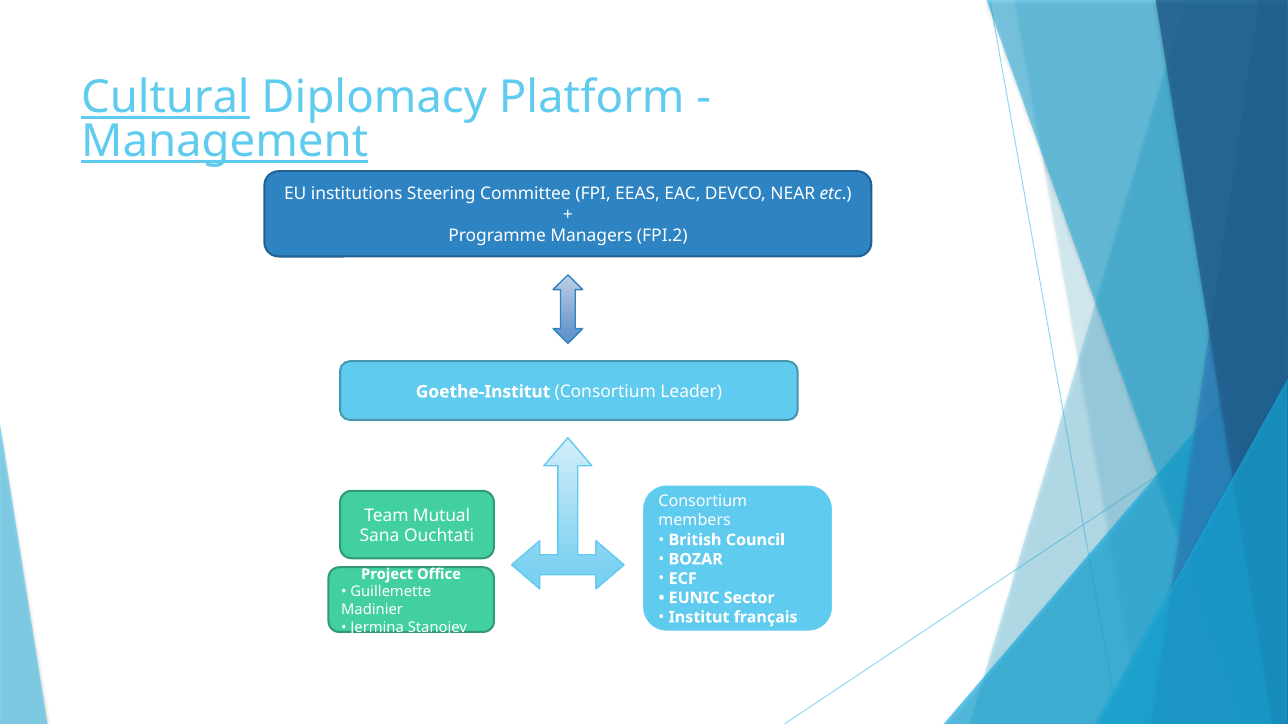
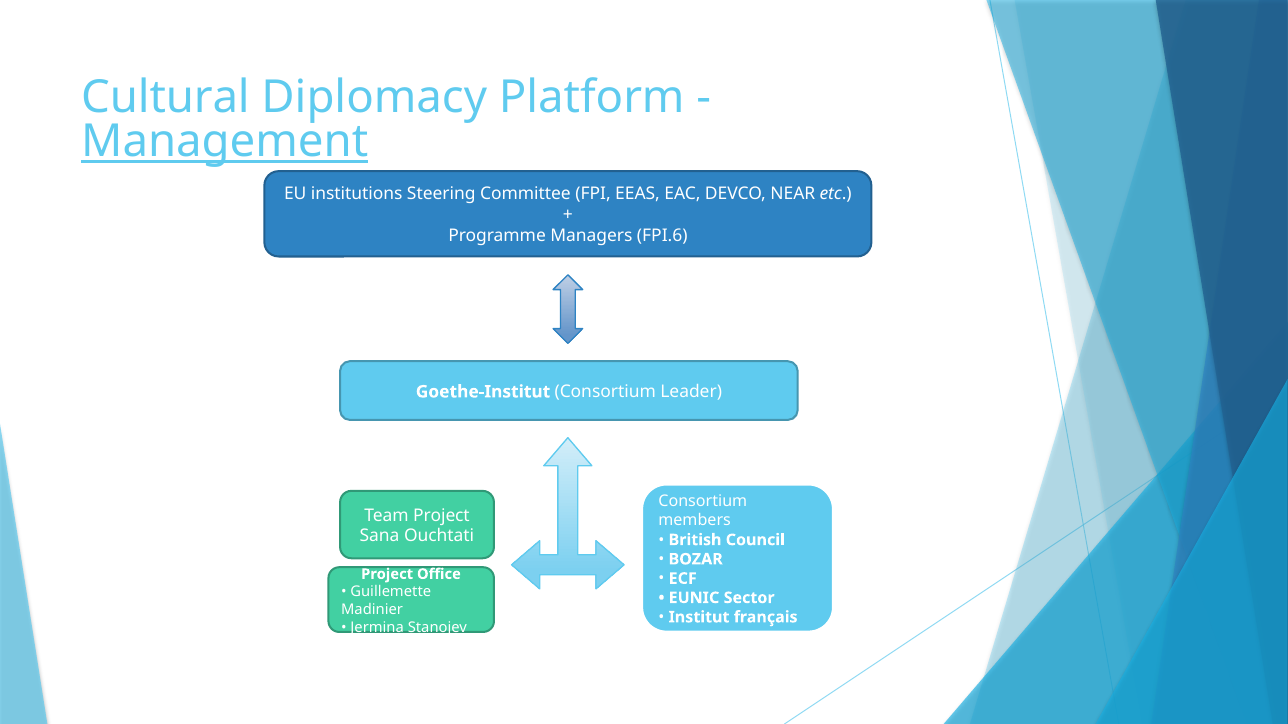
Cultural underline: present -> none
FPI.2: FPI.2 -> FPI.6
Team Mutual: Mutual -> Project
